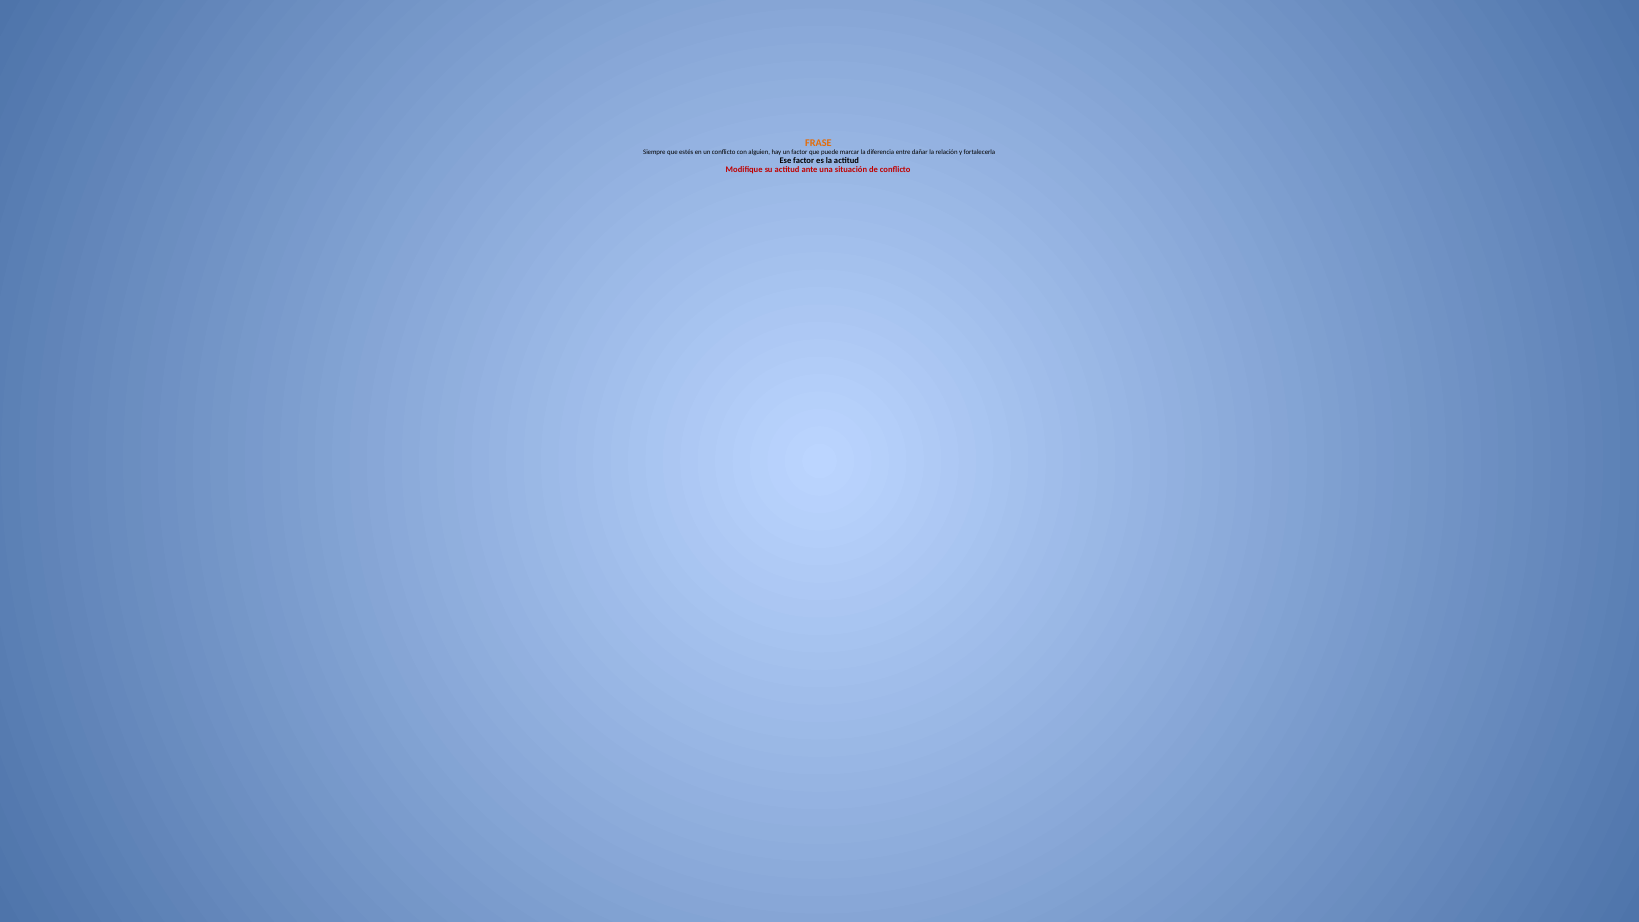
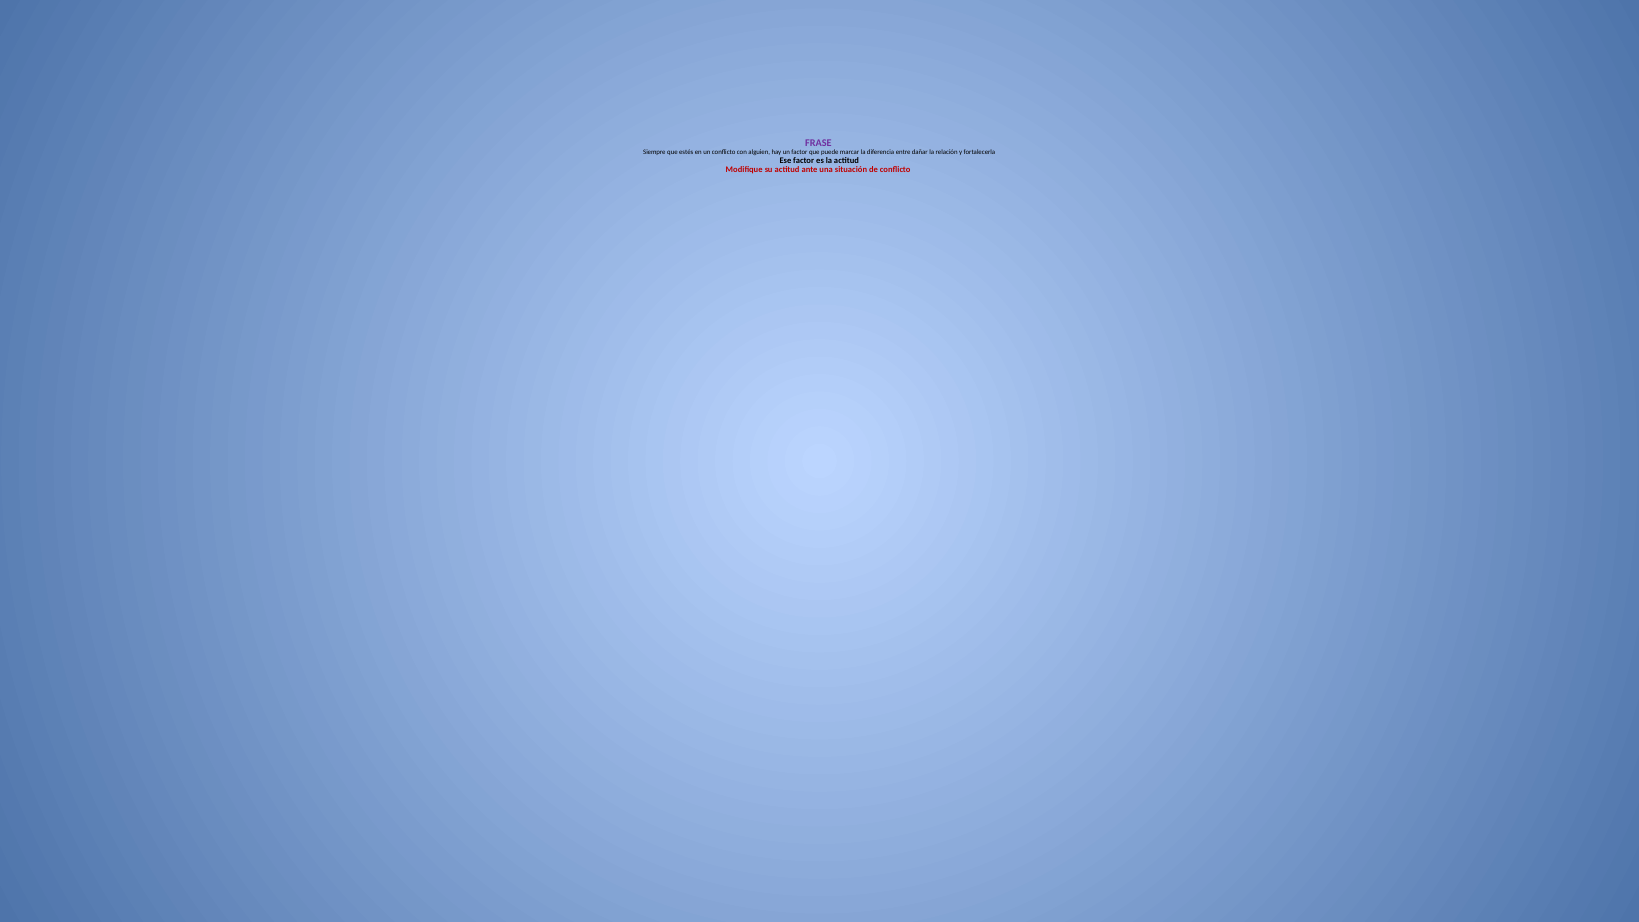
FRASE colour: orange -> purple
